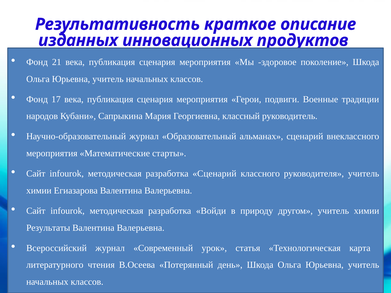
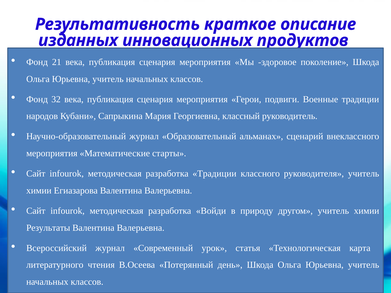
17: 17 -> 32
разработка Сценарий: Сценарий -> Традиции
